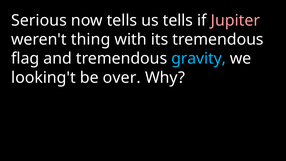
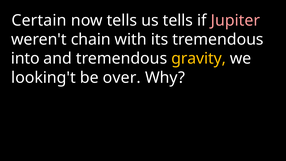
Serious: Serious -> Certain
thing: thing -> chain
flag: flag -> into
gravity colour: light blue -> yellow
